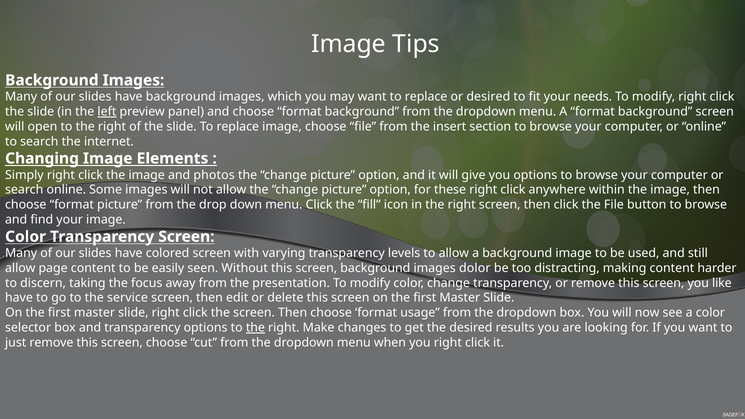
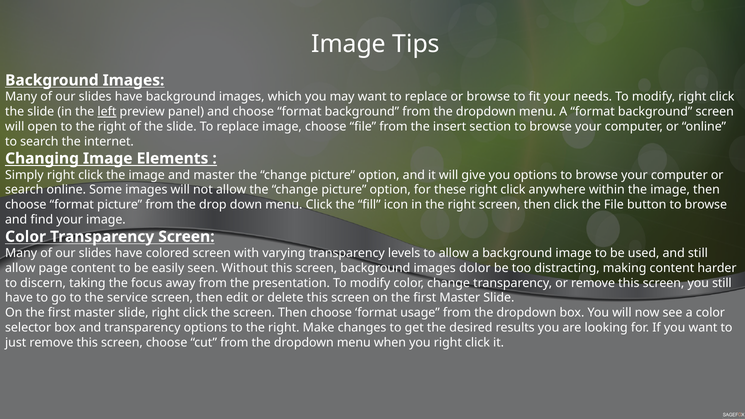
or desired: desired -> browse
and photos: photos -> master
you like: like -> still
the at (255, 328) underline: present -> none
